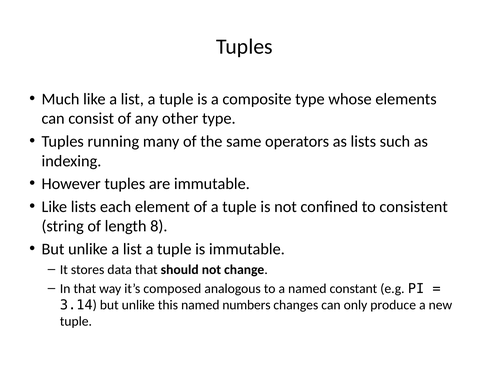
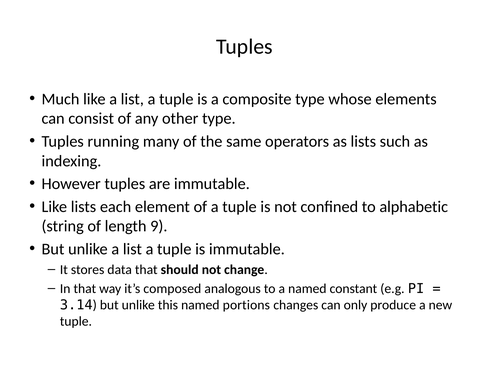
consistent: consistent -> alphabetic
8: 8 -> 9
numbers: numbers -> portions
